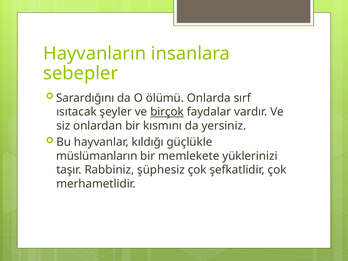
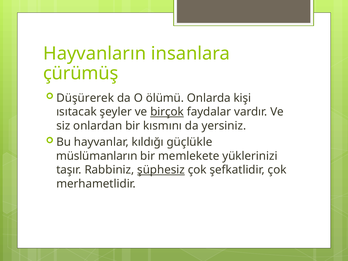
sebepler: sebepler -> çürümüş
Sarardığını: Sarardığını -> Düşürerek
sırf: sırf -> kişi
şüphesiz underline: none -> present
